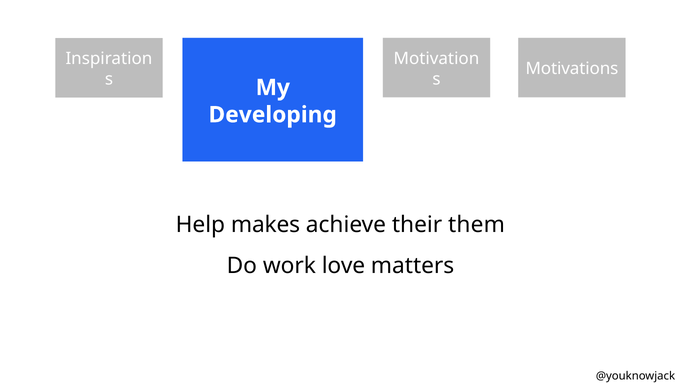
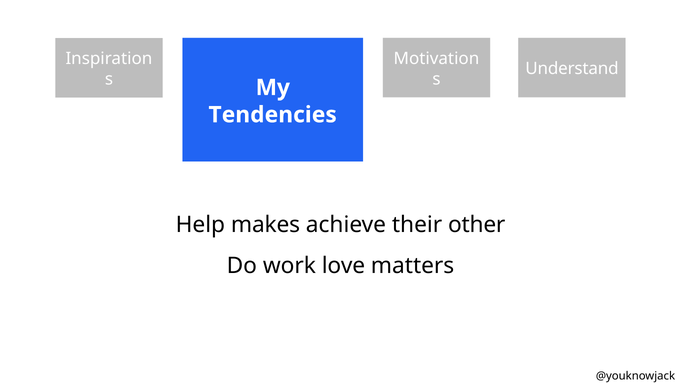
Motivations: Motivations -> Understand
Developing: Developing -> Tendencies
them: them -> other
